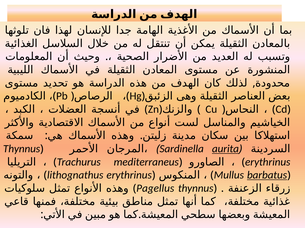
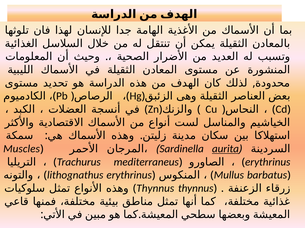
Thynnus at (22, 149): Thynnus -> Muscles
barbatus underline: present -> none
Pagellus at (155, 189): Pagellus -> Thynnus
